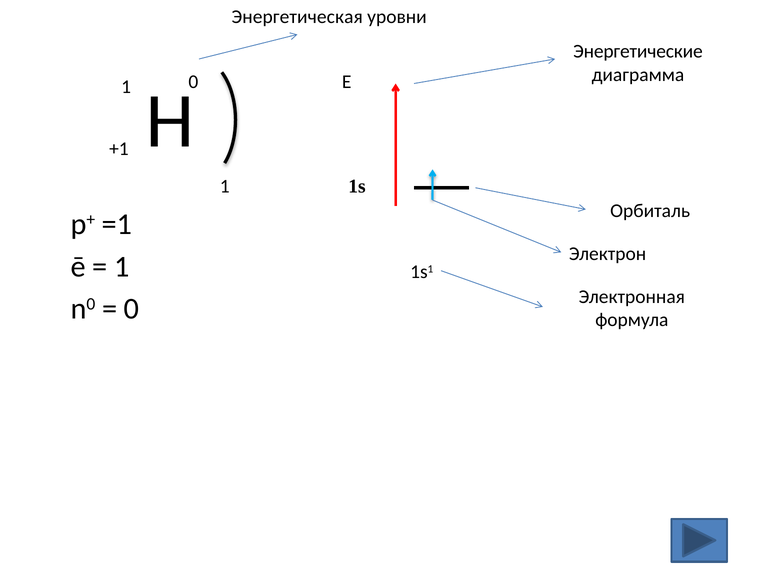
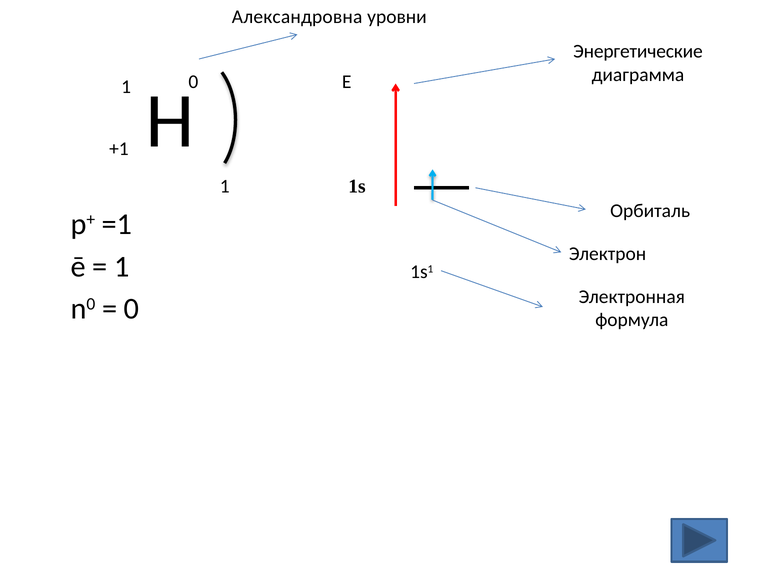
Энергетическая: Энергетическая -> Александровна
